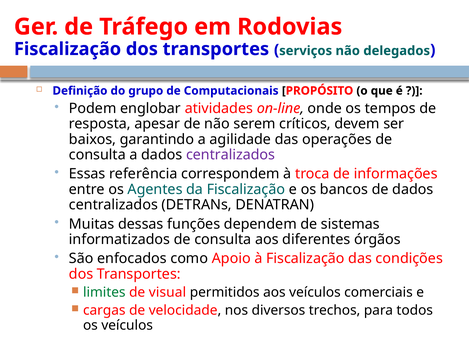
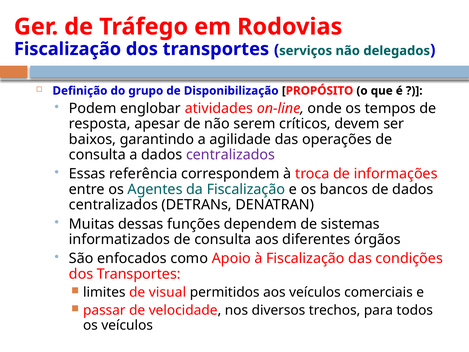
Computacionais: Computacionais -> Disponibilização
limites colour: green -> black
cargas: cargas -> passar
